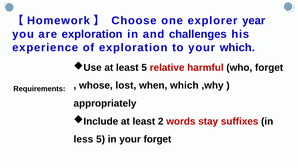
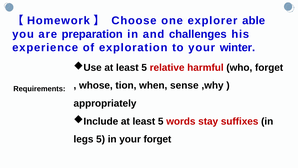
year: year -> able
are exploration: exploration -> preparation
your which: which -> winter
lost: lost -> tion
when which: which -> sense
2 at (161, 121): 2 -> 5
less: less -> legs
